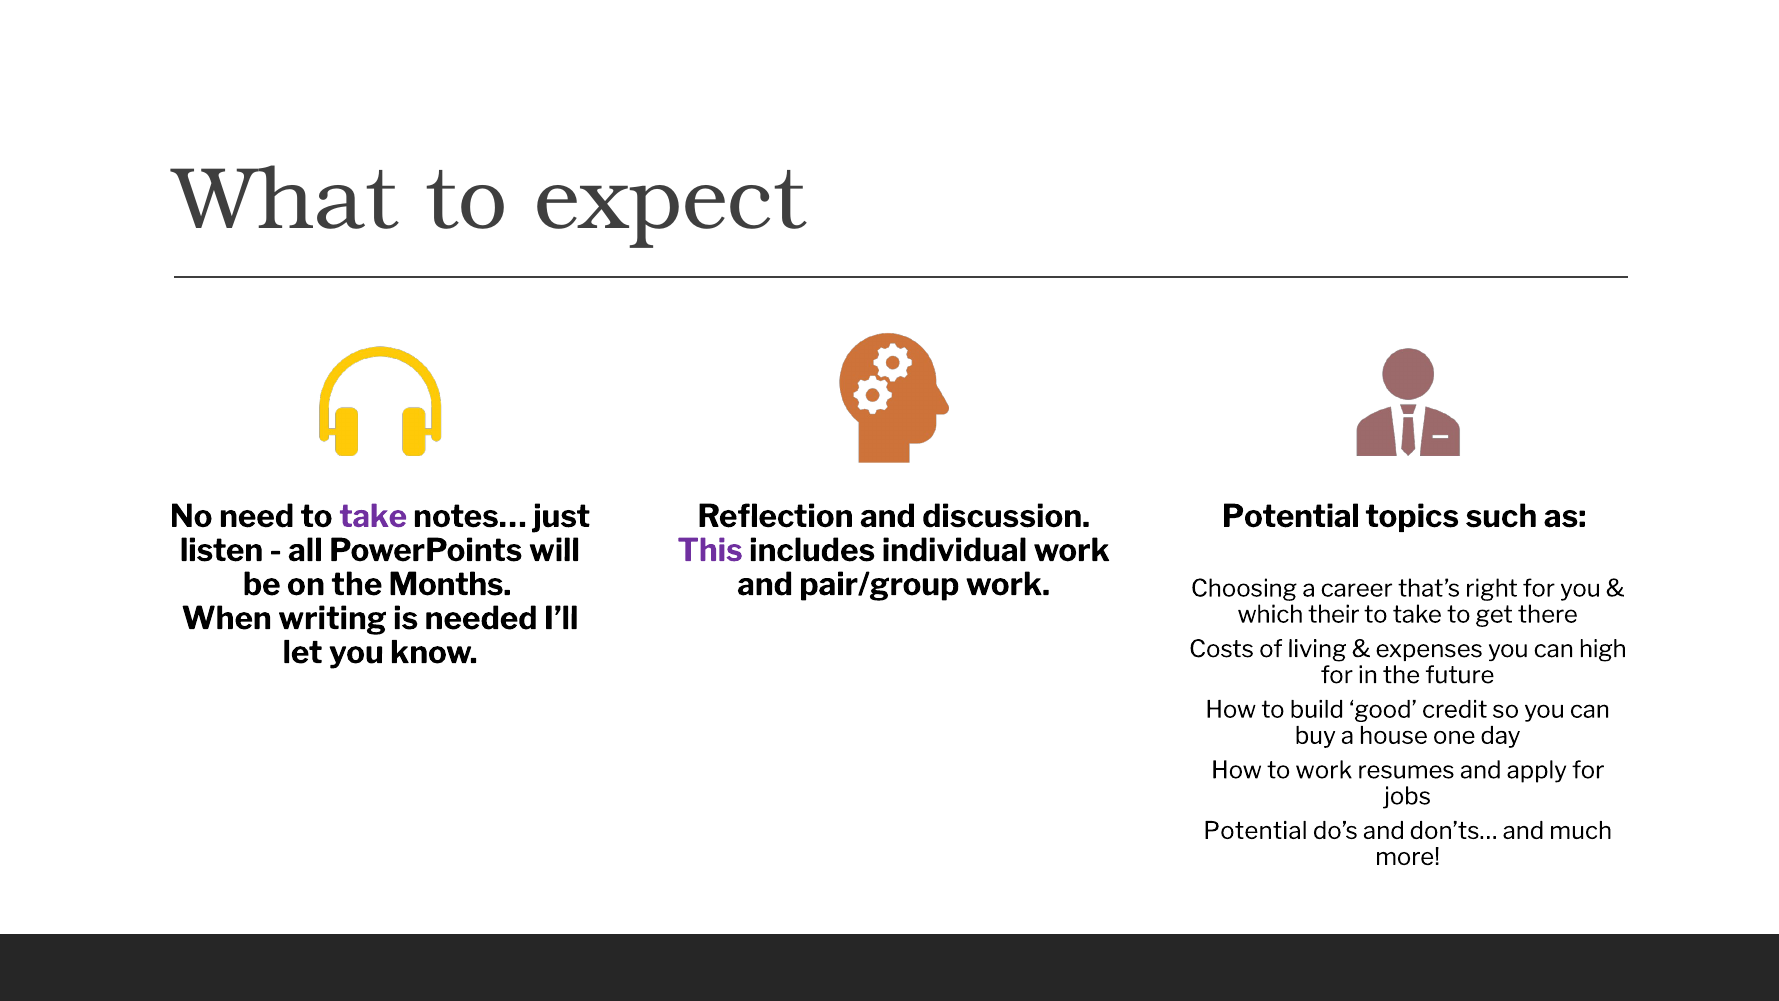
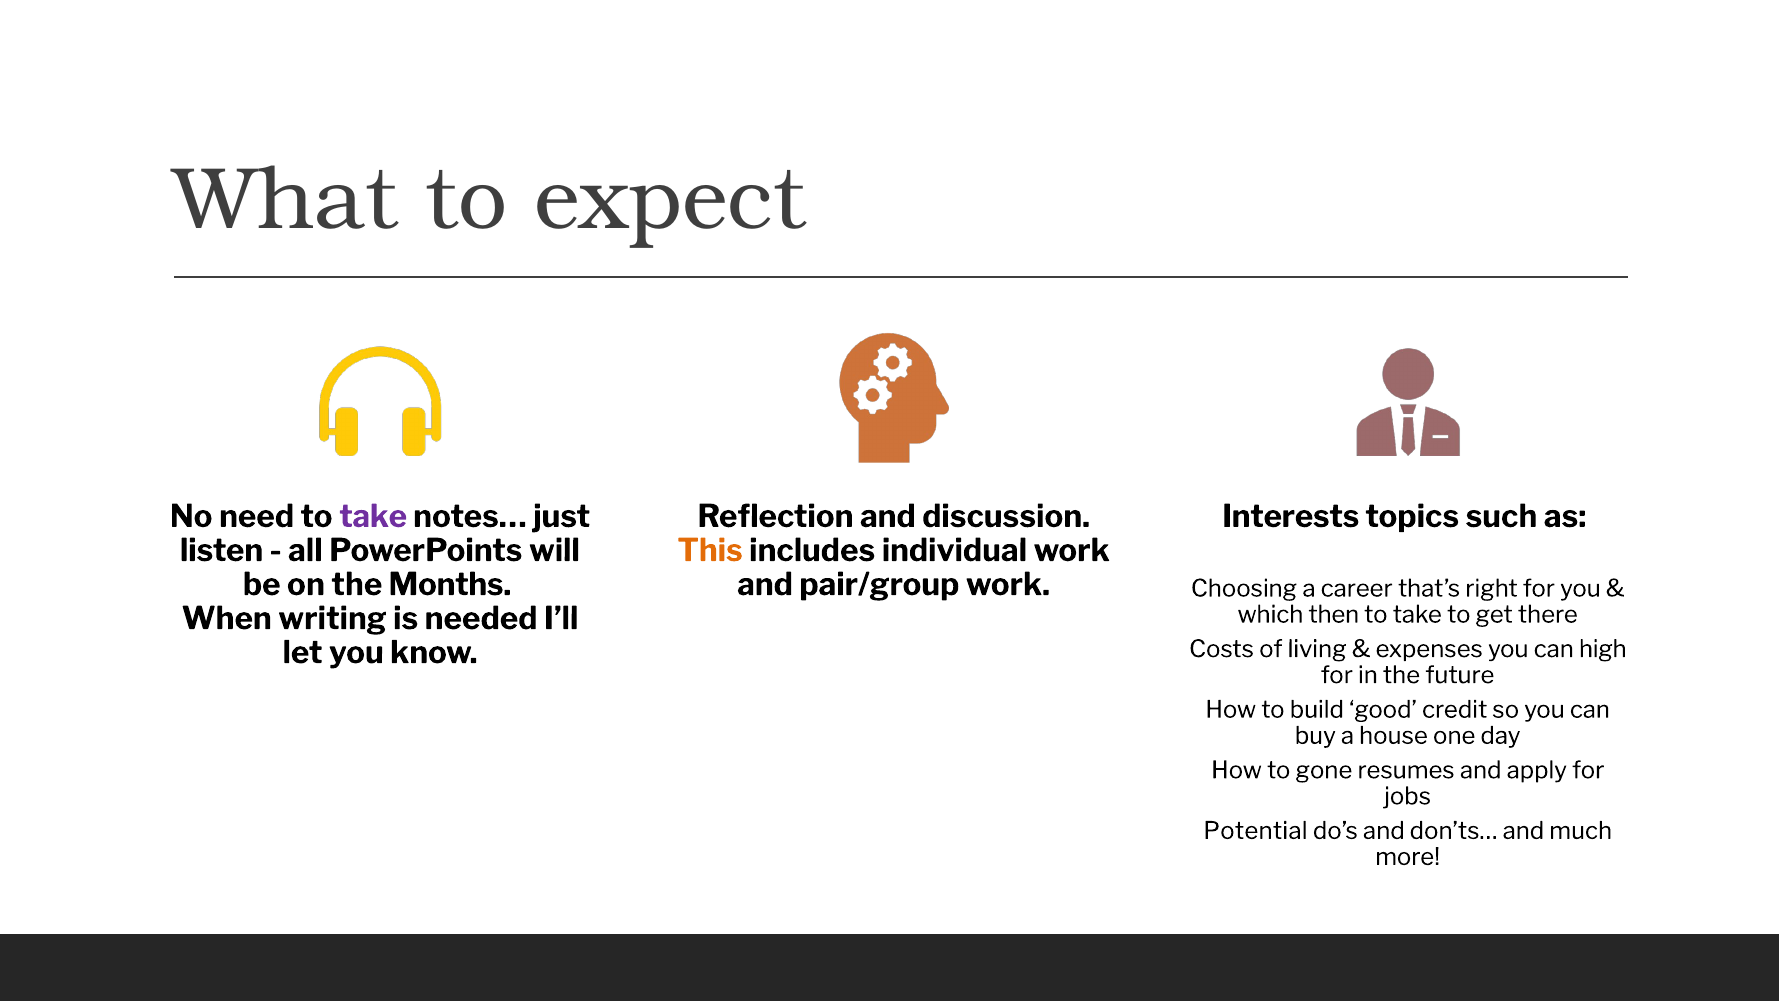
Potential at (1291, 516): Potential -> Interests
This colour: purple -> orange
their: their -> then
to work: work -> gone
